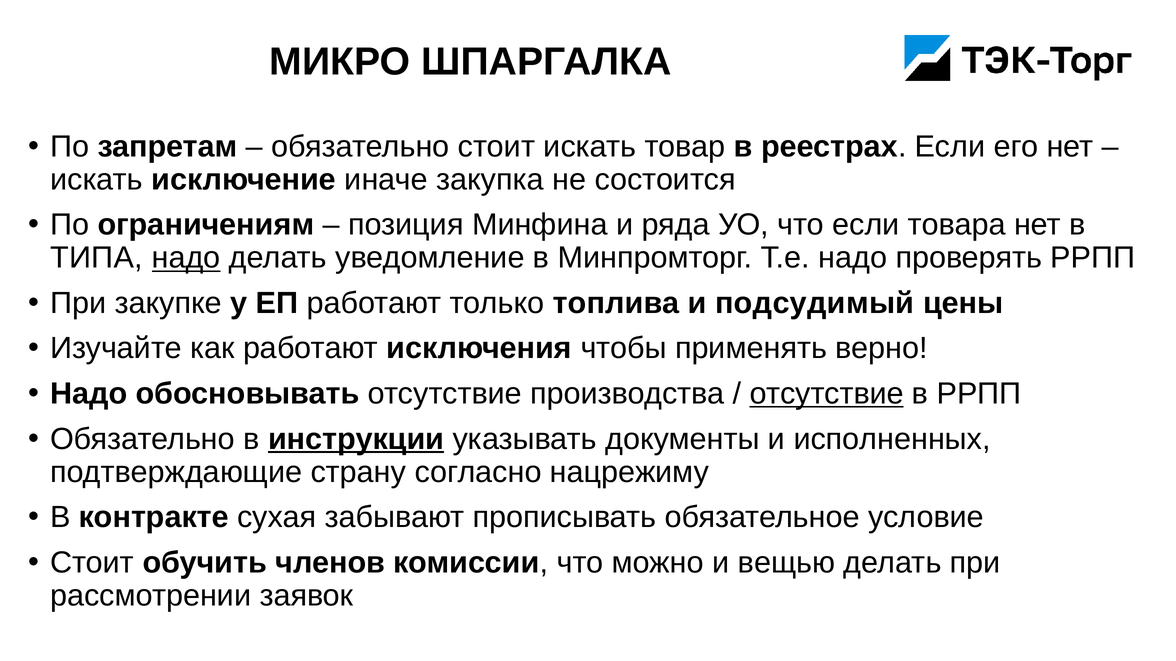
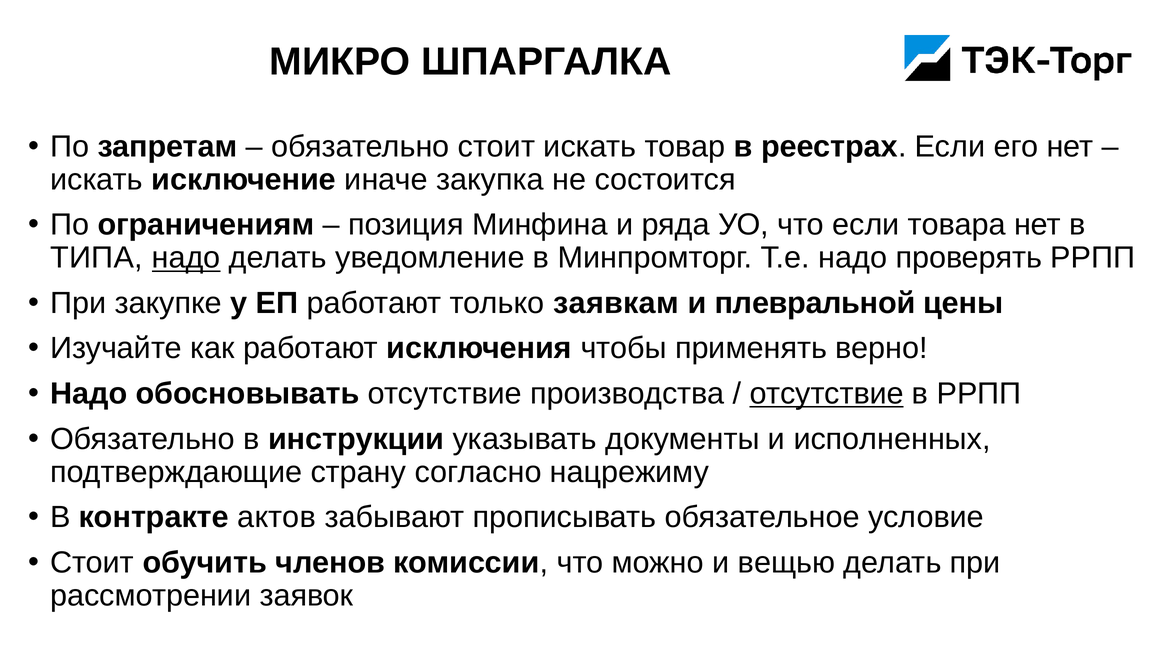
топлива: топлива -> заявкам
подсудимый: подсудимый -> плевральной
инструкции underline: present -> none
сухая: сухая -> актов
